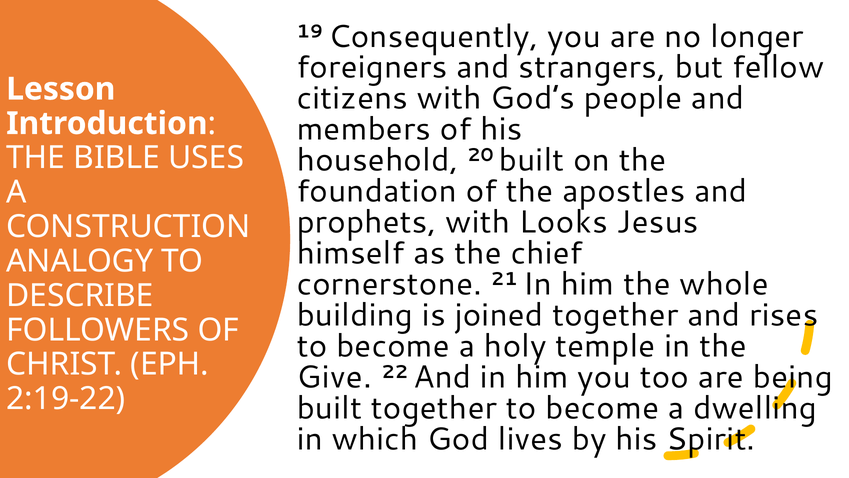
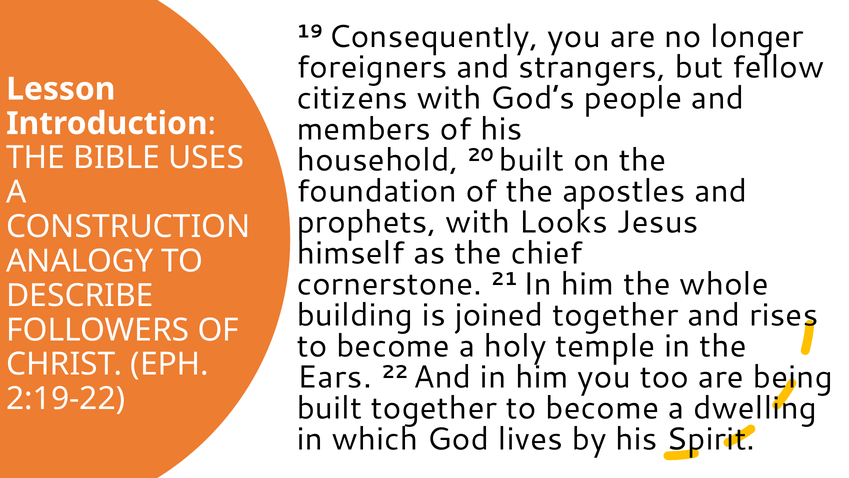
Give: Give -> Ears
